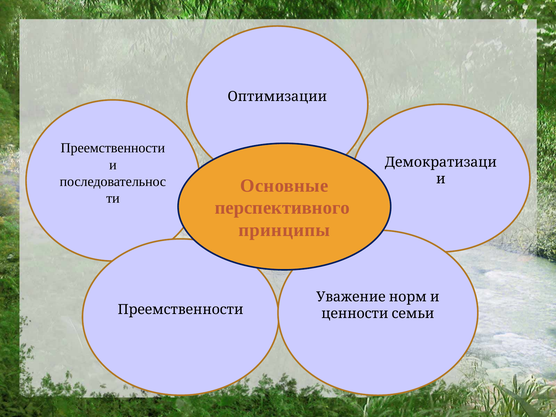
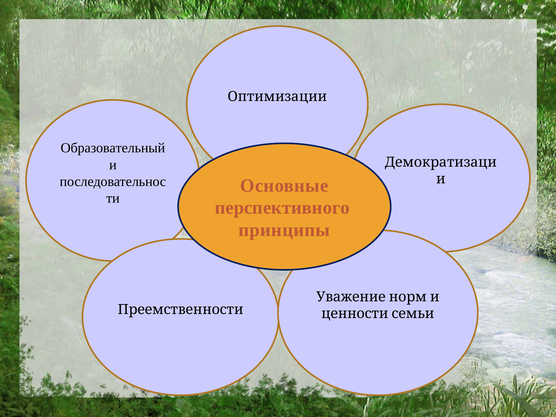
Преемственности at (113, 148): Преемственности -> Образовательный
